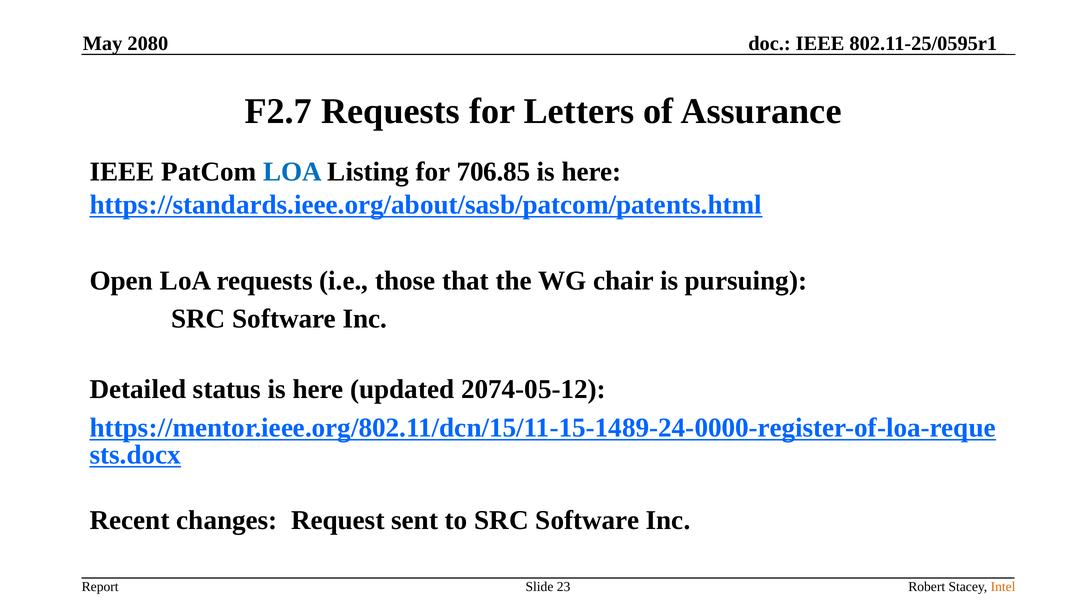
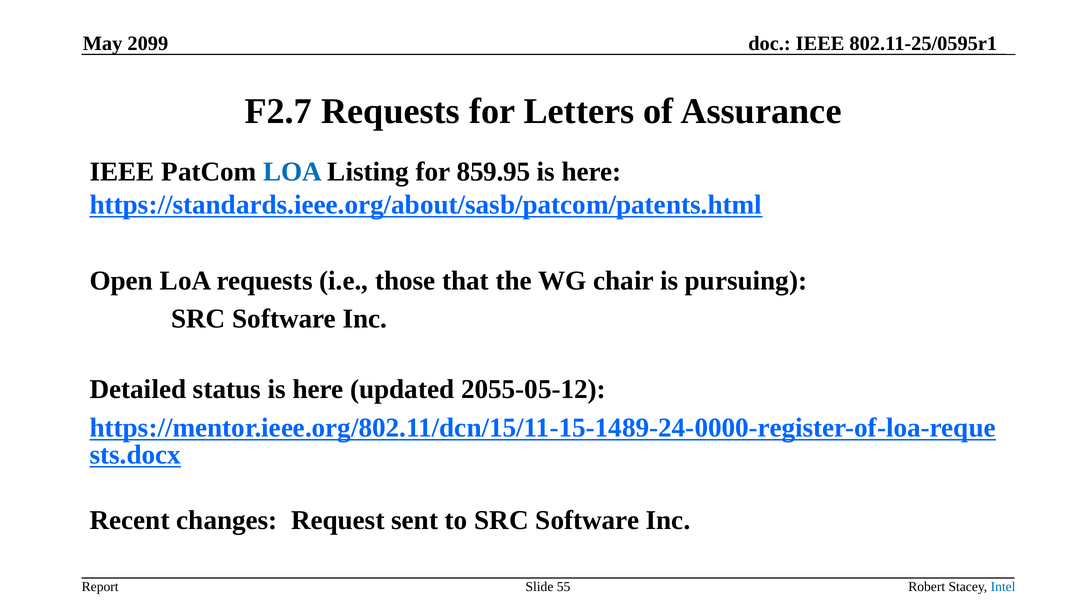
2080: 2080 -> 2099
706.85: 706.85 -> 859.95
2074-05-12: 2074-05-12 -> 2055-05-12
23: 23 -> 55
Intel colour: orange -> blue
